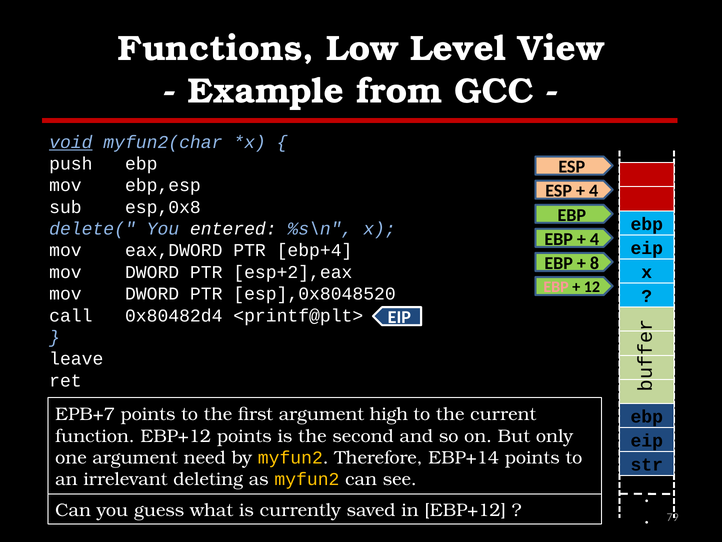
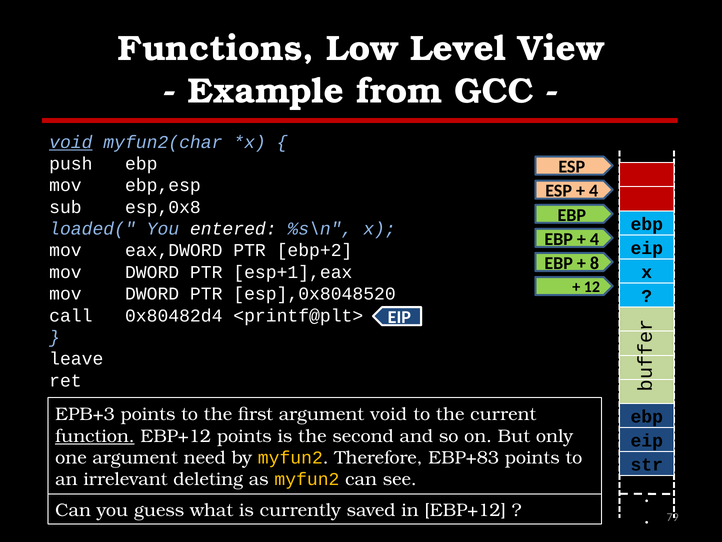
delete(: delete( -> loaded(
ebp+4: ebp+4 -> ebp+2
esp+2],eax: esp+2],eax -> esp+1],eax
EBP at (556, 287) colour: pink -> light green
EPB+7: EPB+7 -> EPB+3
argument high: high -> void
function underline: none -> present
EBP+14: EBP+14 -> EBP+83
